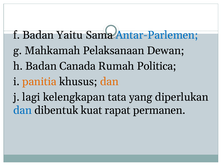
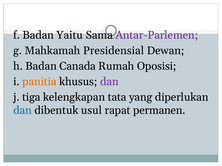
Antar-Parlemen colour: blue -> purple
Pelaksanaan: Pelaksanaan -> Presidensial
Politica: Politica -> Oposisi
dan at (109, 82) colour: orange -> purple
lagi: lagi -> tiga
kuat: kuat -> usul
